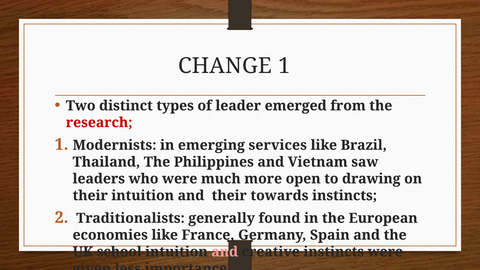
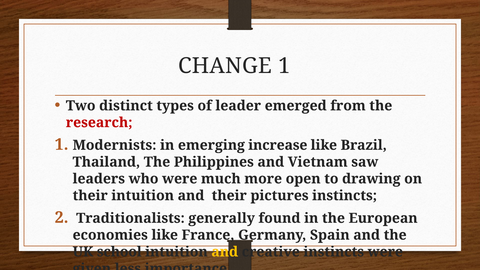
services: services -> increase
towards: towards -> pictures
and at (225, 252) colour: pink -> yellow
